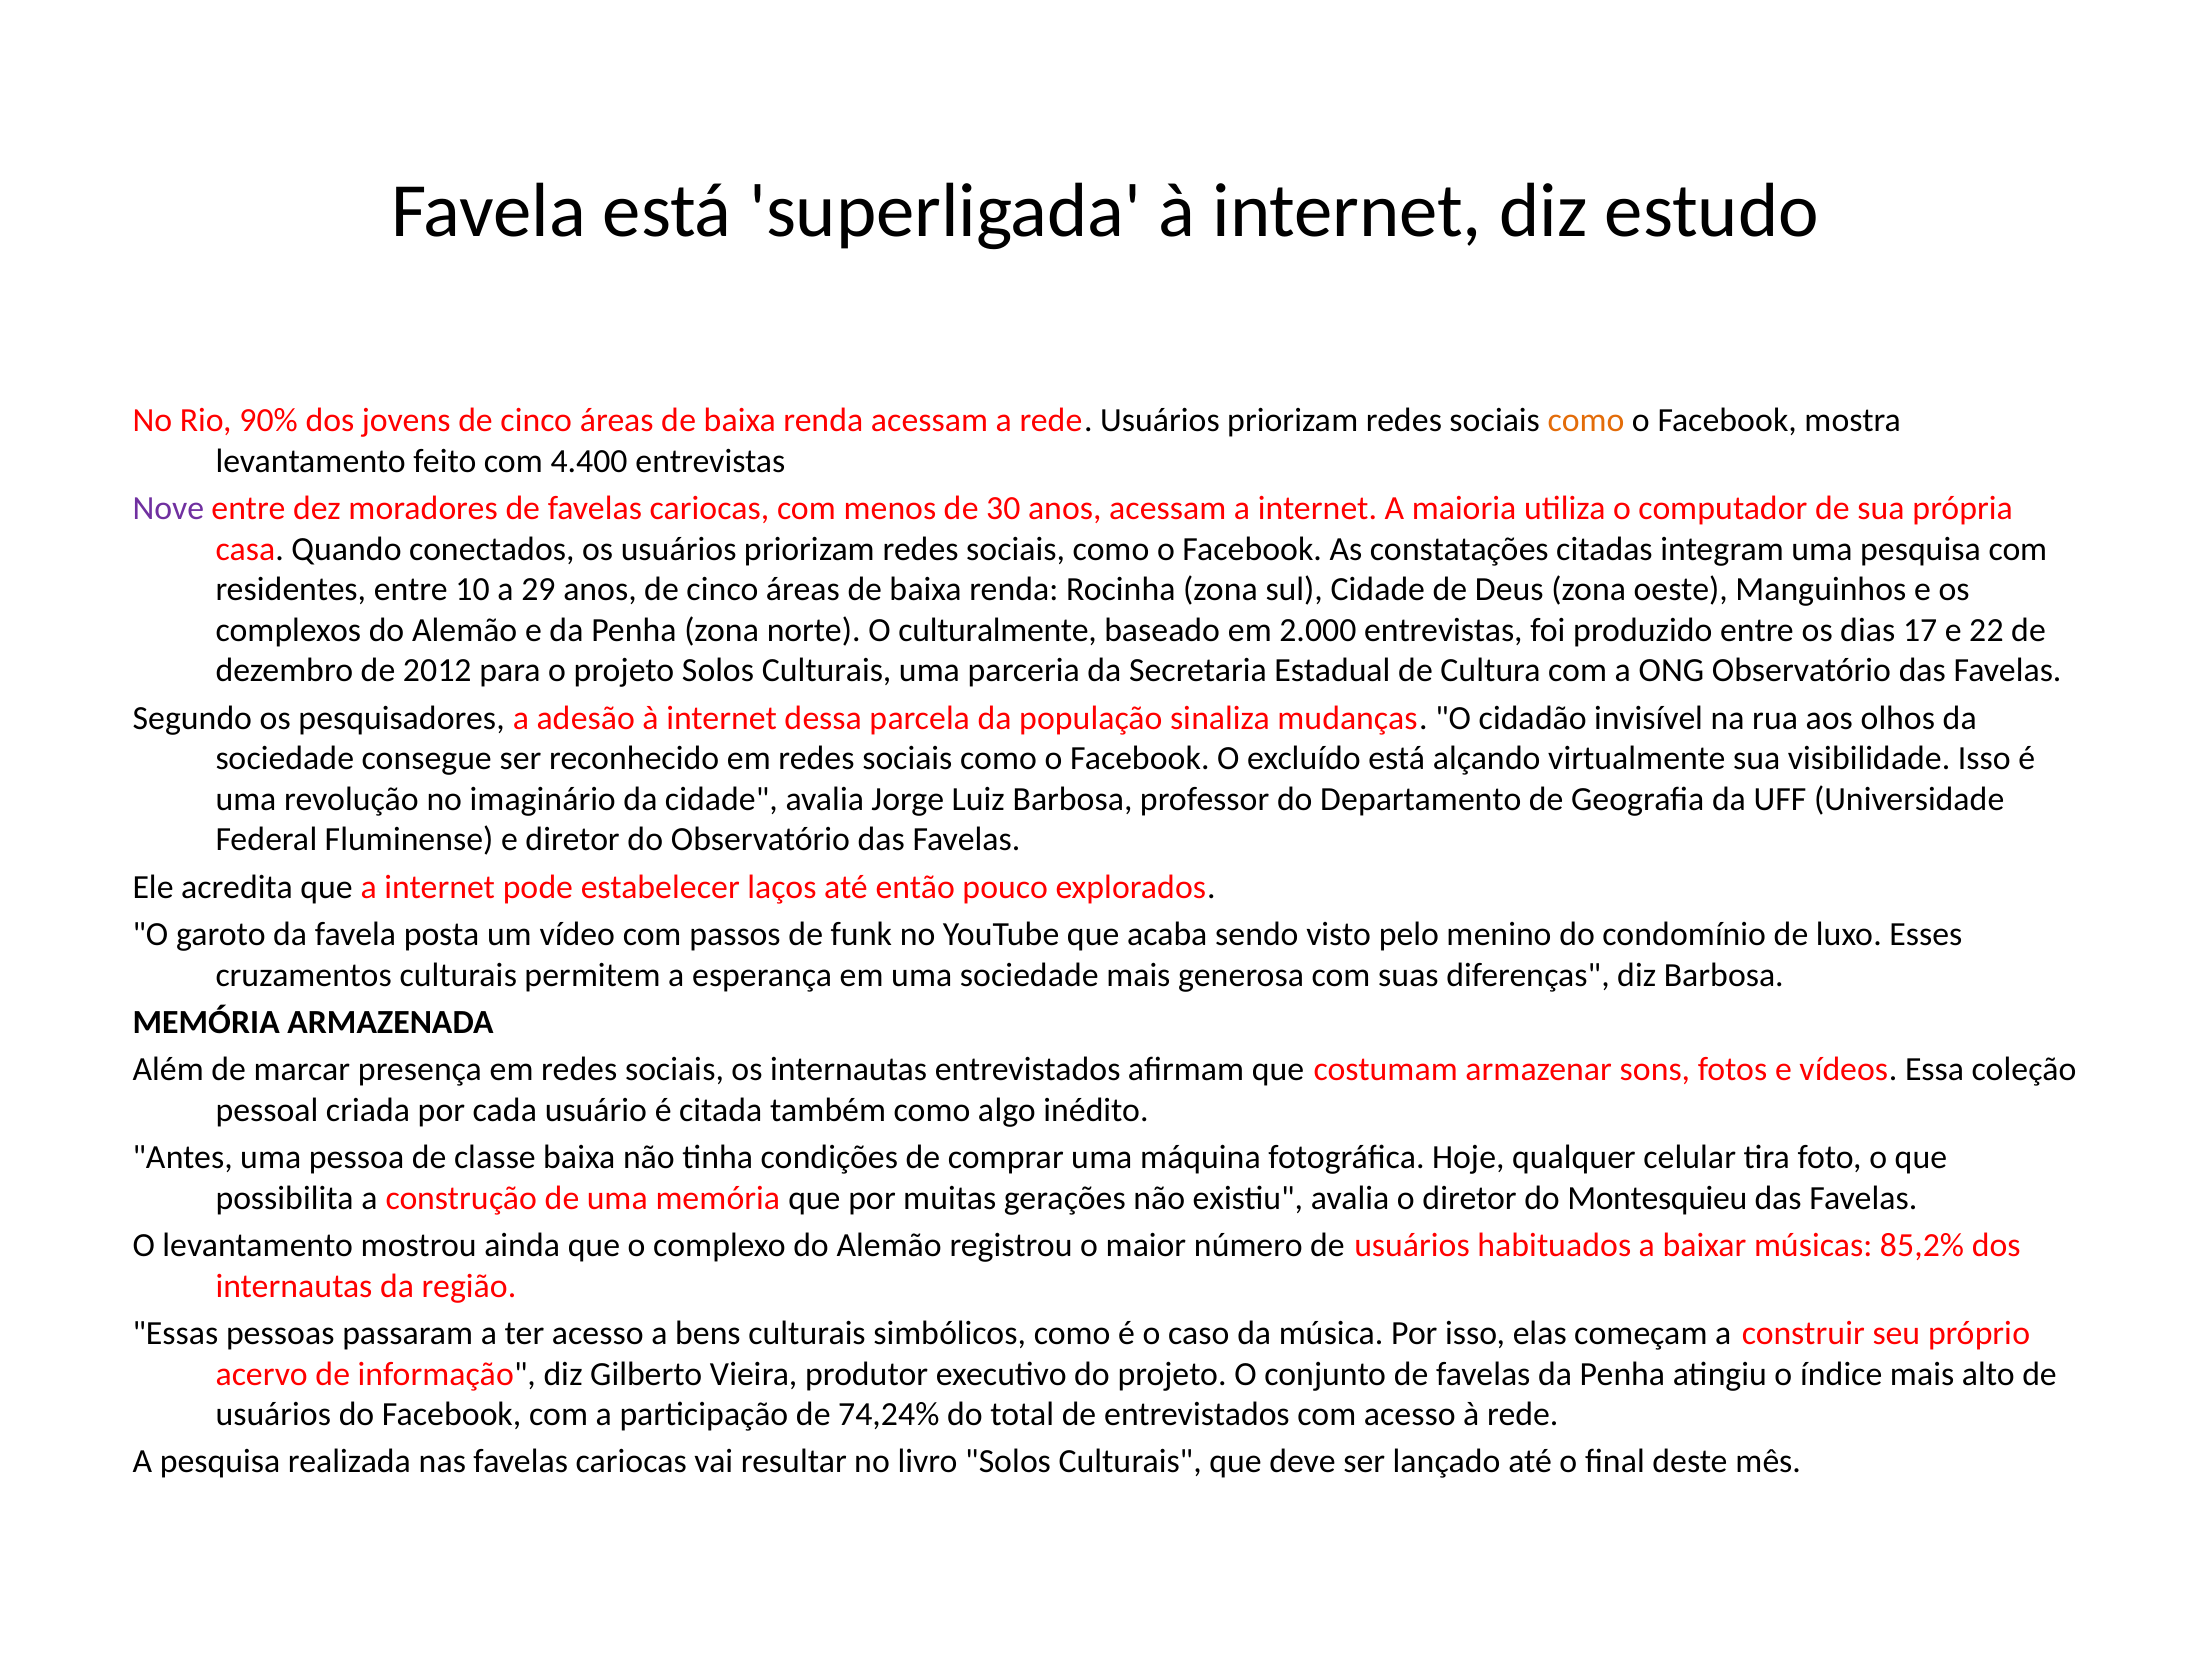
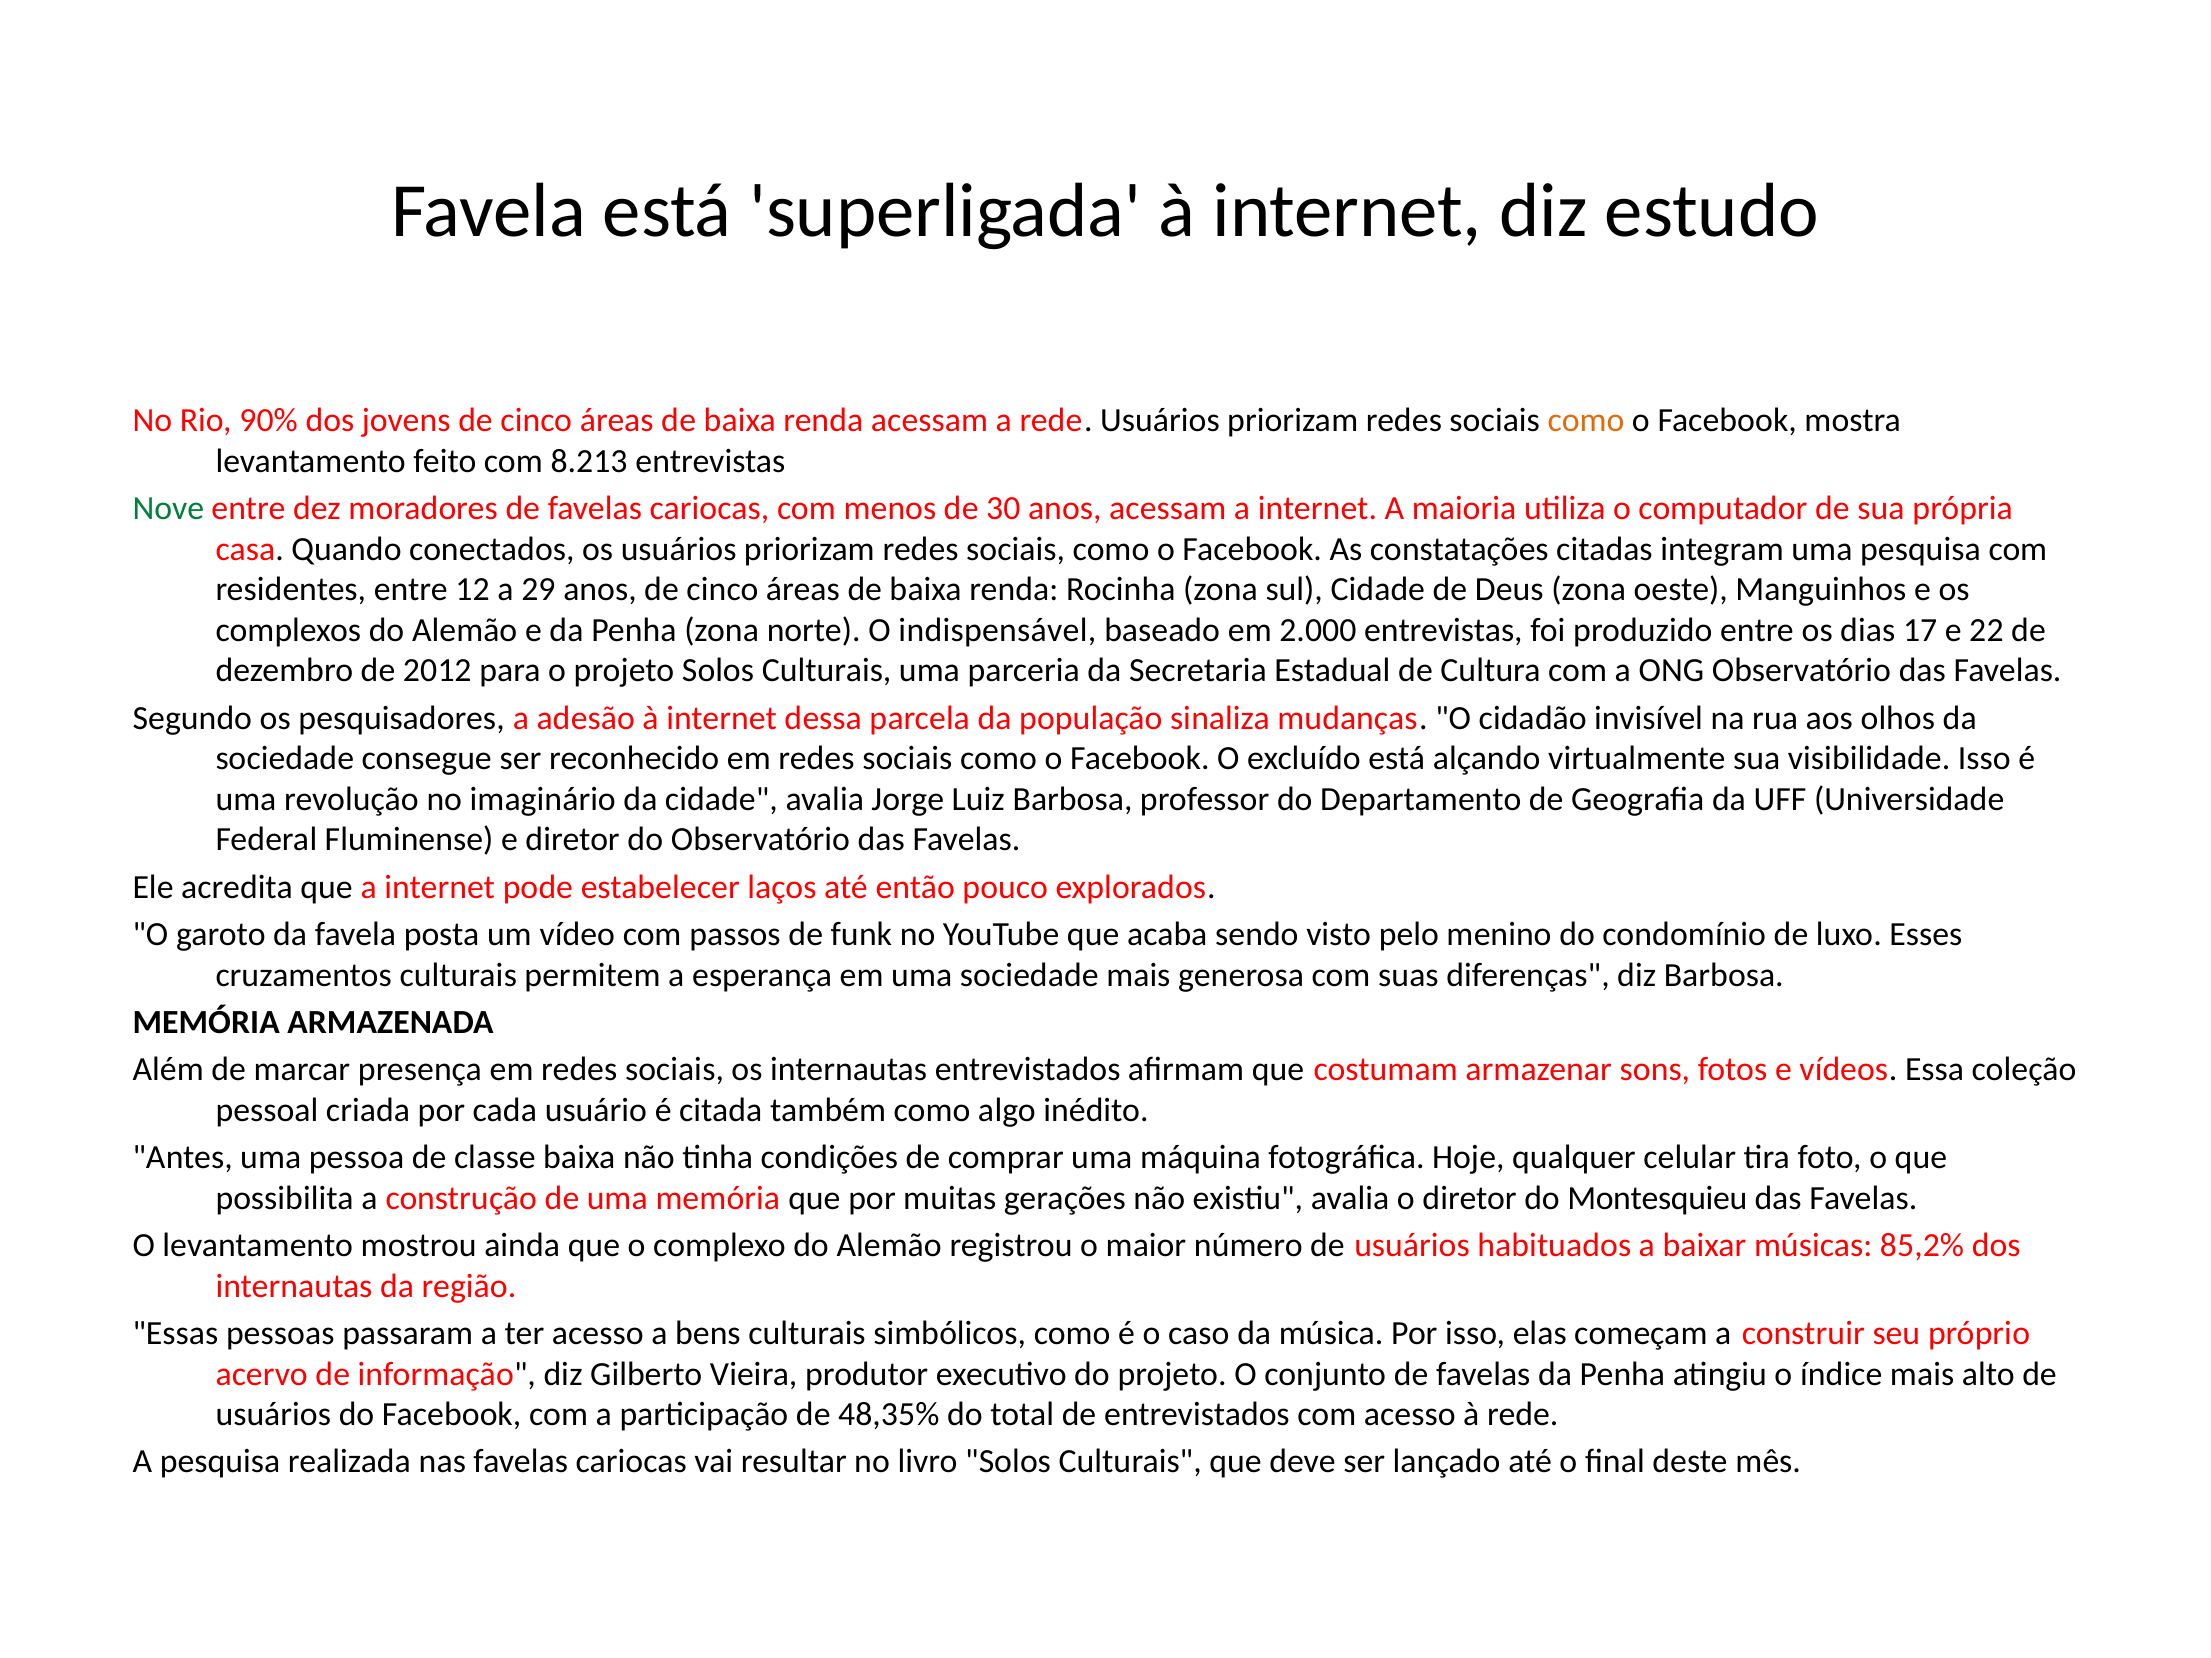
4.400: 4.400 -> 8.213
Nove colour: purple -> green
10: 10 -> 12
culturalmente: culturalmente -> indispensável
74,24%: 74,24% -> 48,35%
